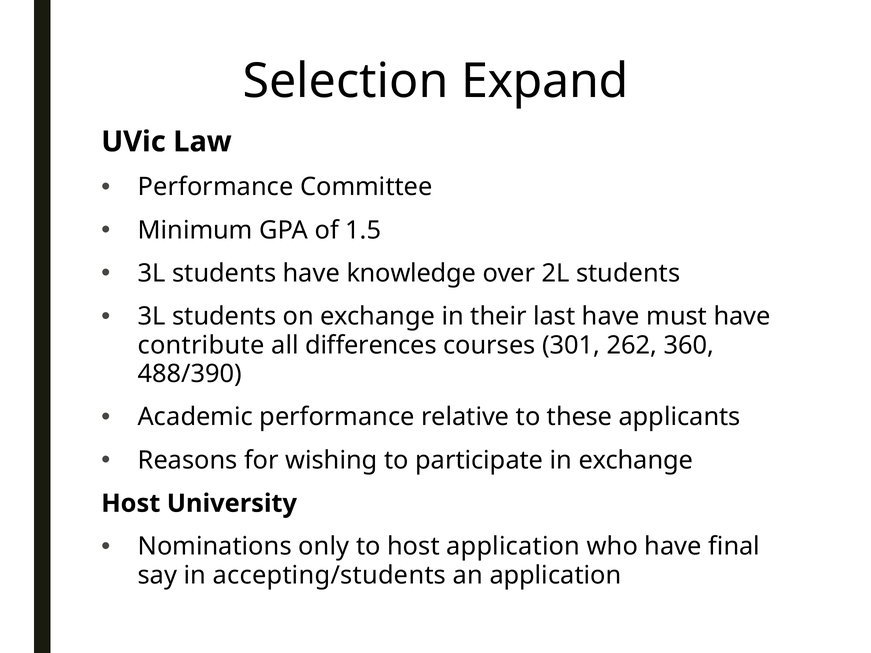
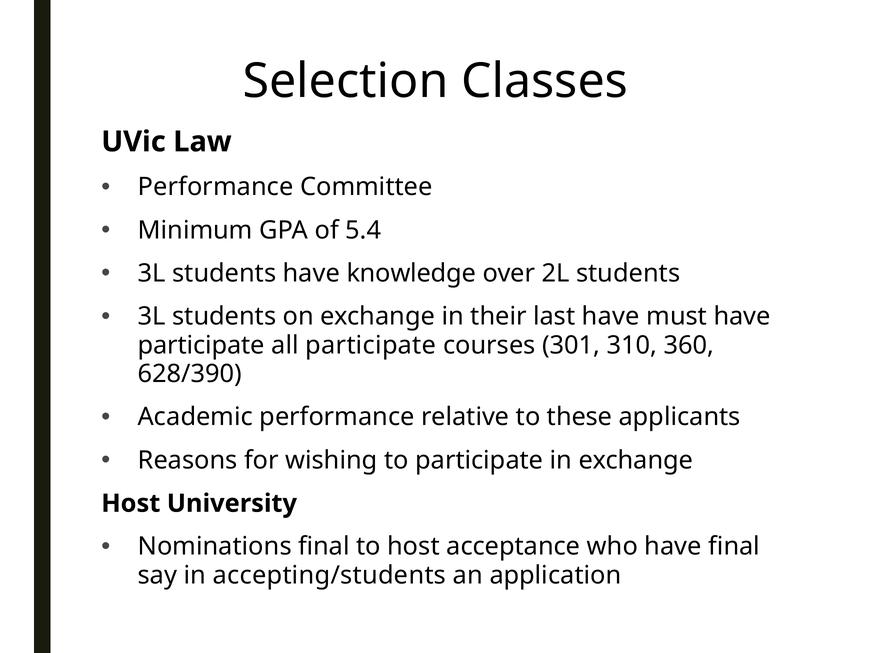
Expand: Expand -> Classes
1.5: 1.5 -> 5.4
contribute at (201, 345): contribute -> participate
all differences: differences -> participate
262: 262 -> 310
488/390: 488/390 -> 628/390
Nominations only: only -> final
host application: application -> acceptance
